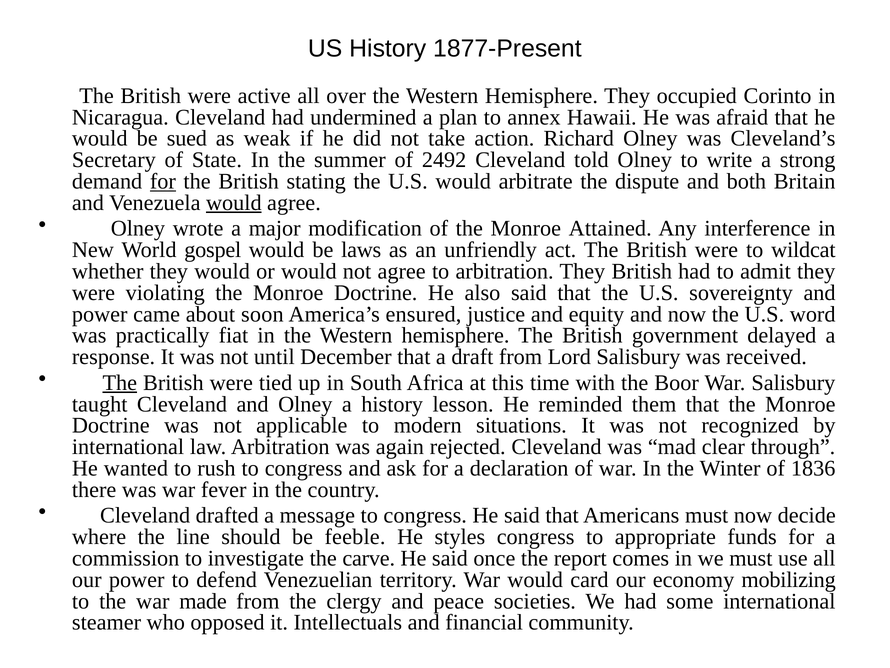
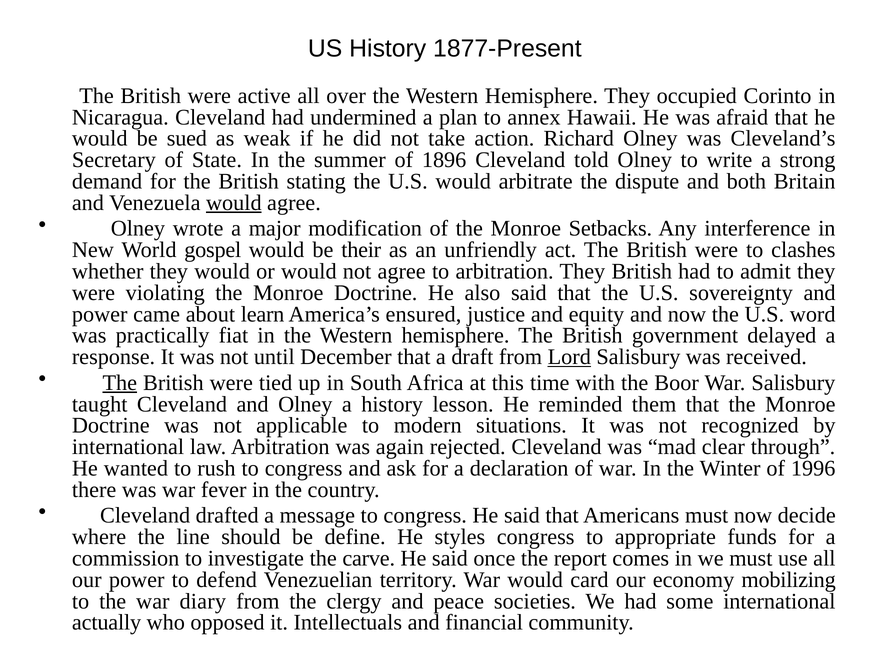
2492: 2492 -> 1896
for at (163, 181) underline: present -> none
Attained: Attained -> Setbacks
laws: laws -> their
wildcat: wildcat -> clashes
soon: soon -> learn
Lord underline: none -> present
1836: 1836 -> 1996
feeble: feeble -> define
made: made -> diary
steamer: steamer -> actually
